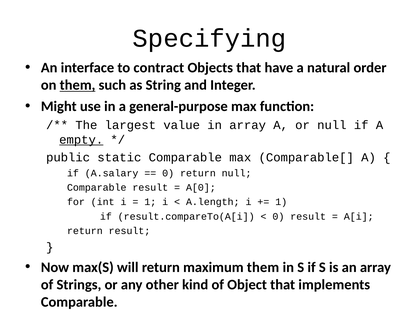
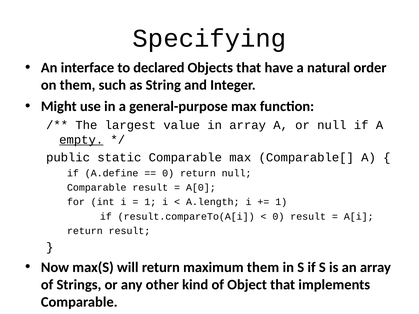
contract: contract -> declared
them at (78, 85) underline: present -> none
A.salary: A.salary -> A.define
